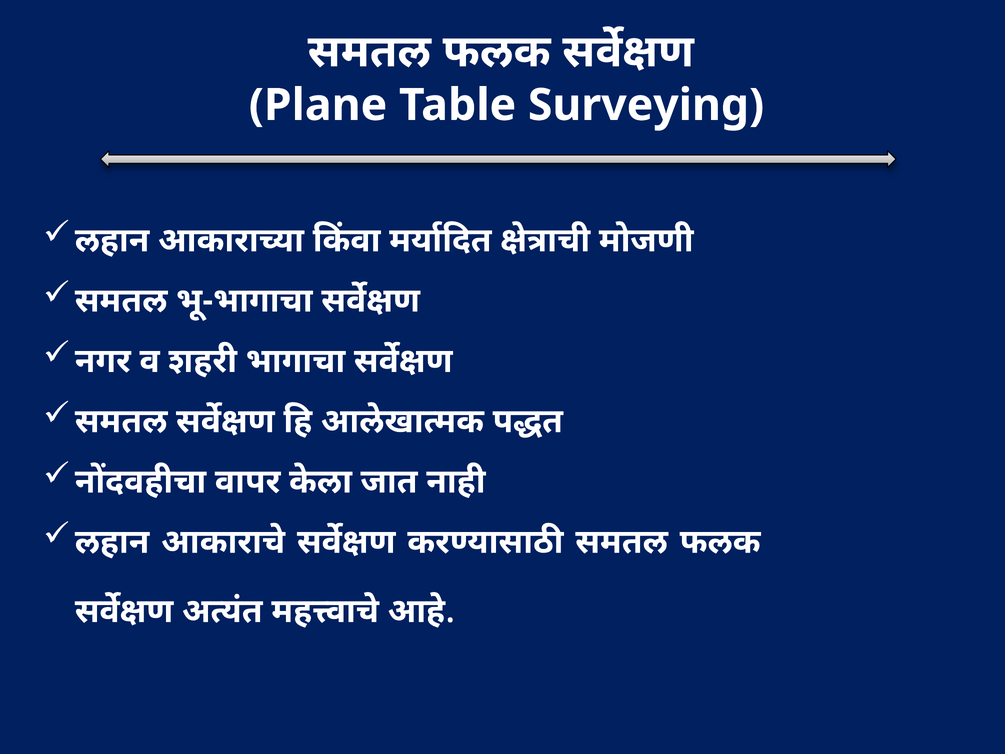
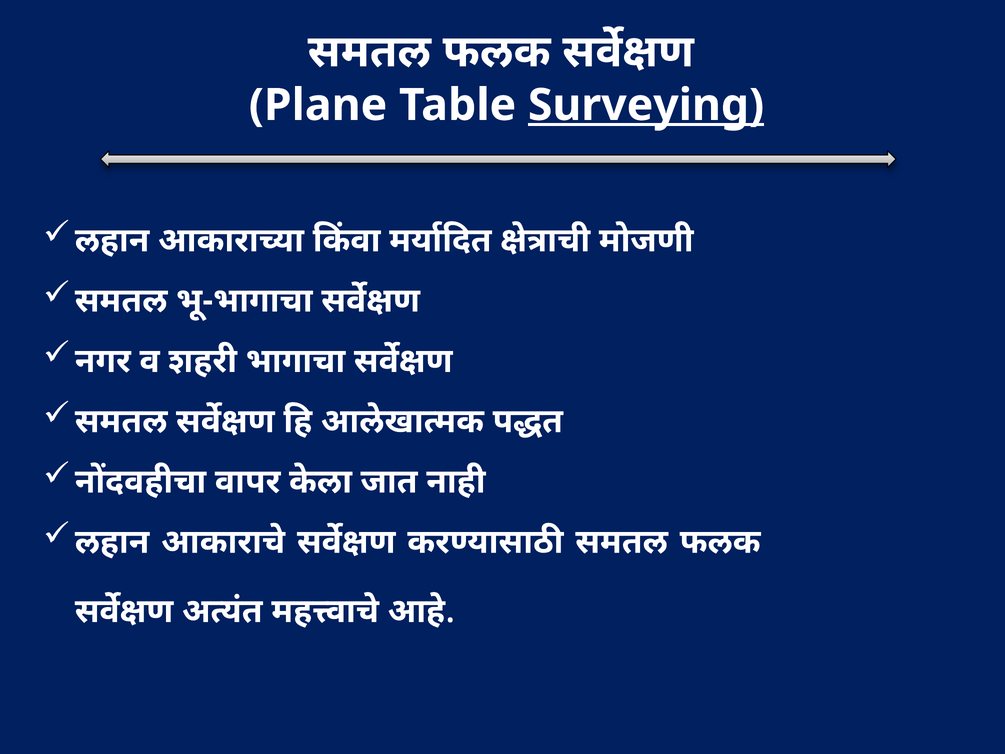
Surveying underline: none -> present
